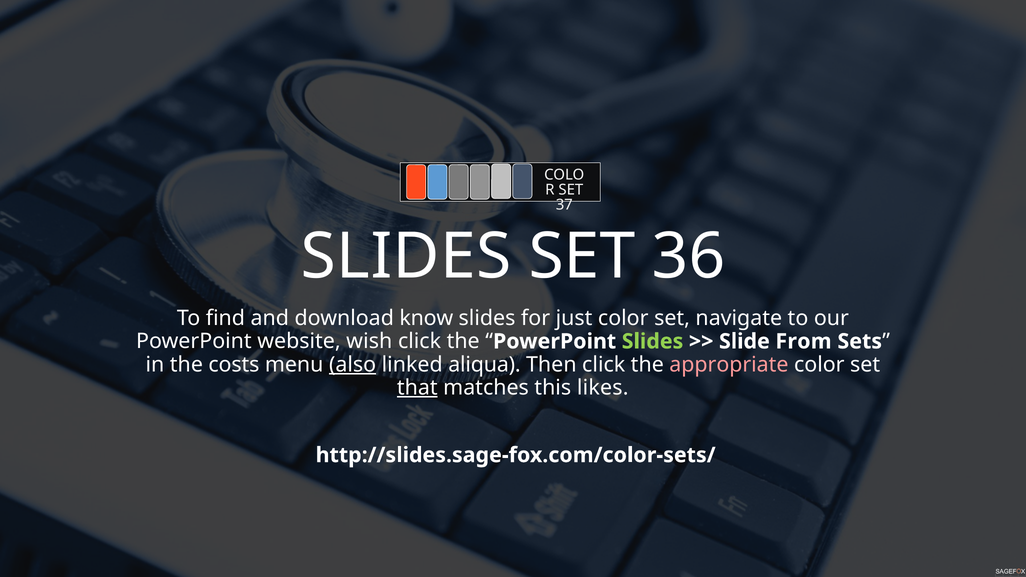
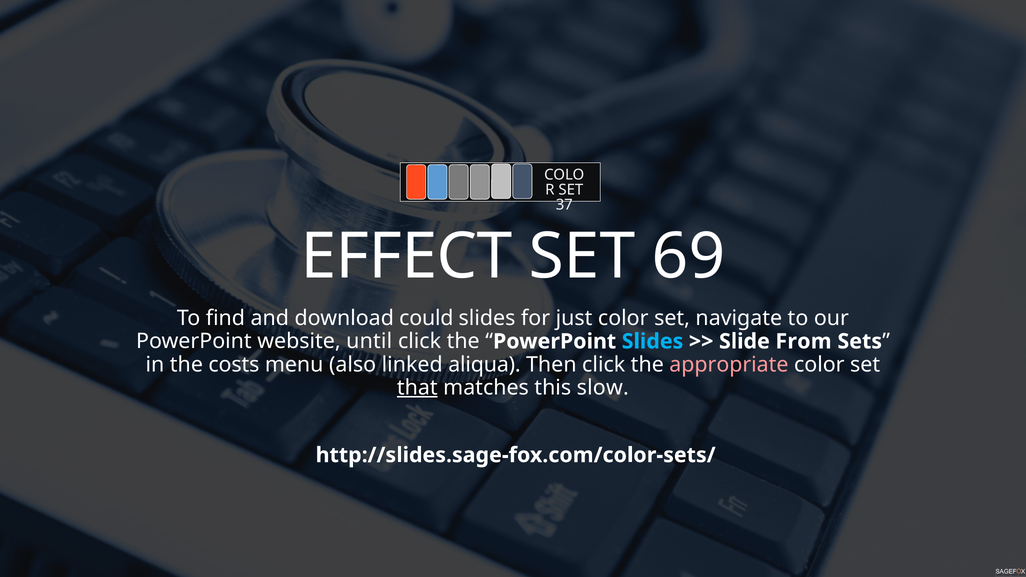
SLIDES at (406, 256): SLIDES -> EFFECT
36: 36 -> 69
know: know -> could
wish: wish -> until
Slides at (653, 341) colour: light green -> light blue
also underline: present -> none
likes: likes -> slow
